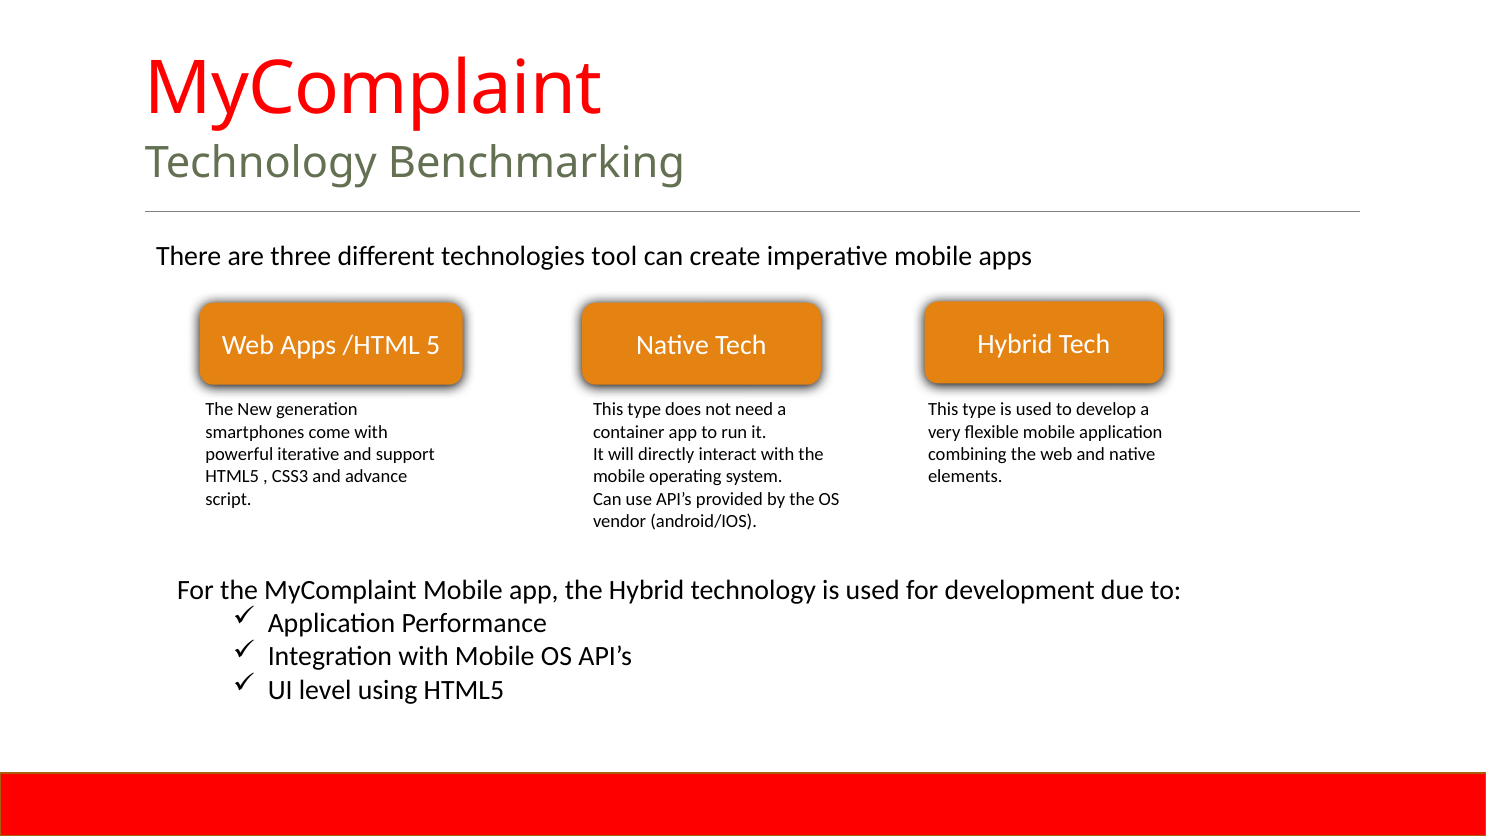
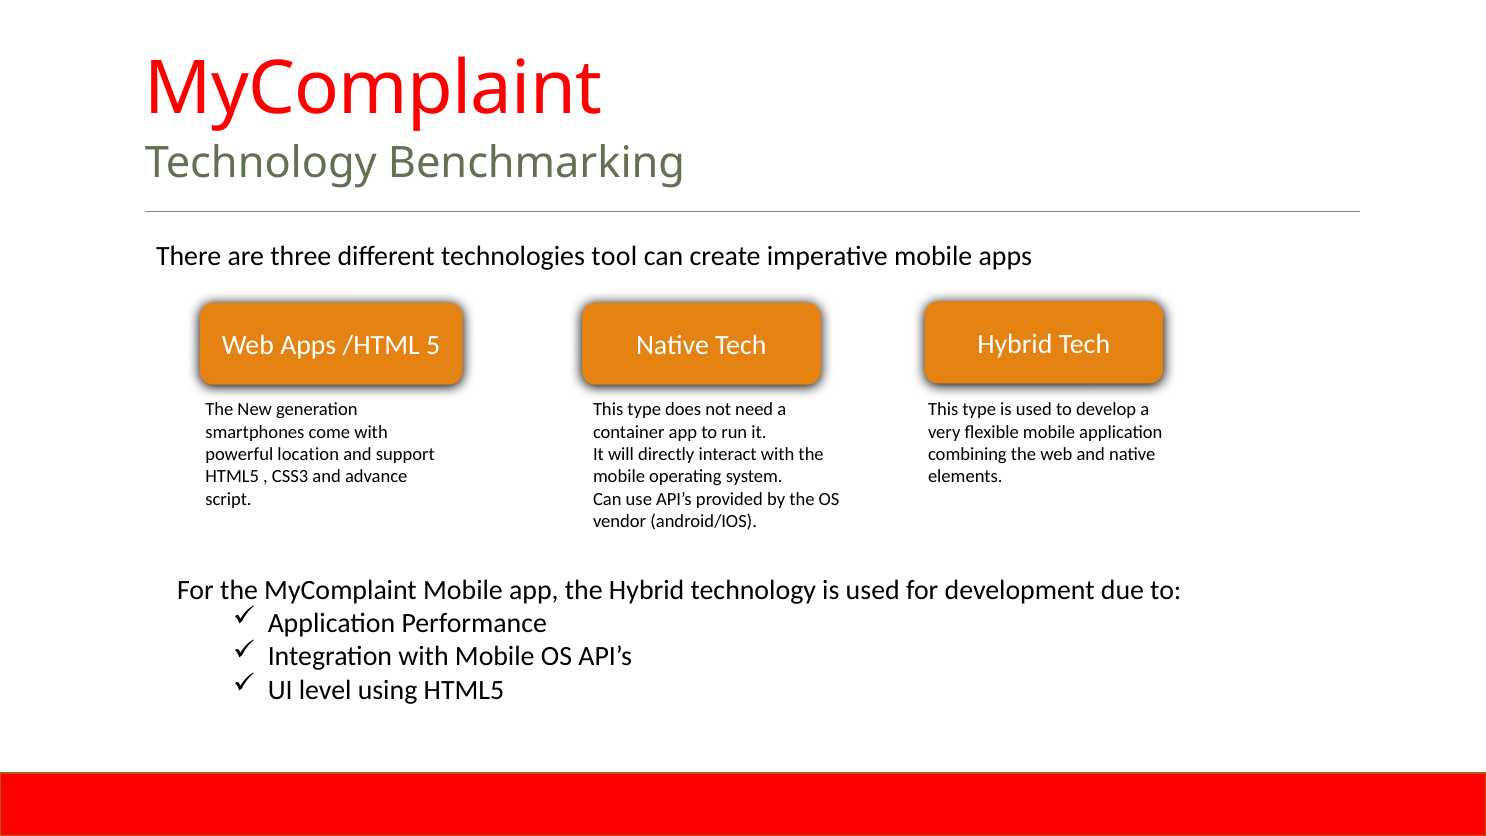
iterative: iterative -> location
